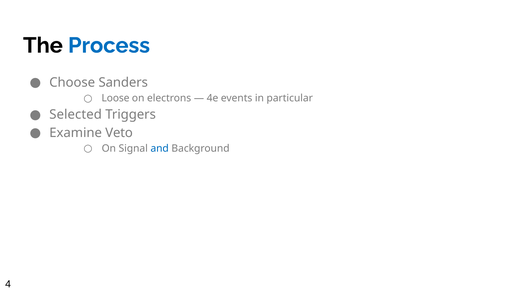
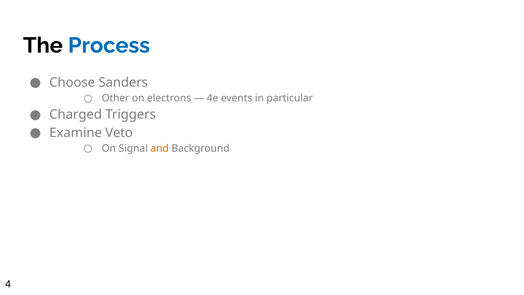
Loose: Loose -> Other
Selected: Selected -> Charged
and colour: blue -> orange
